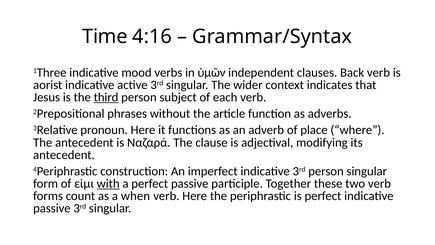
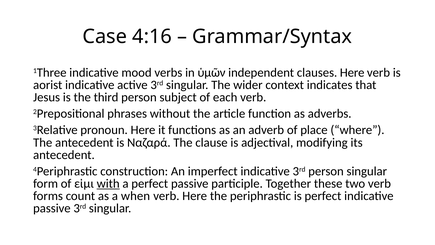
Time: Time -> Case
clauses Back: Back -> Here
third underline: present -> none
